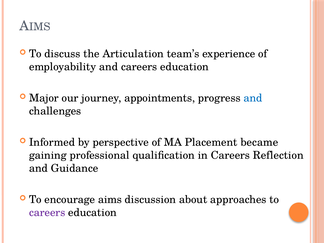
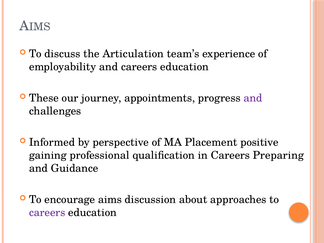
Major: Major -> These
and at (253, 98) colour: blue -> purple
became: became -> positive
Reflection: Reflection -> Preparing
